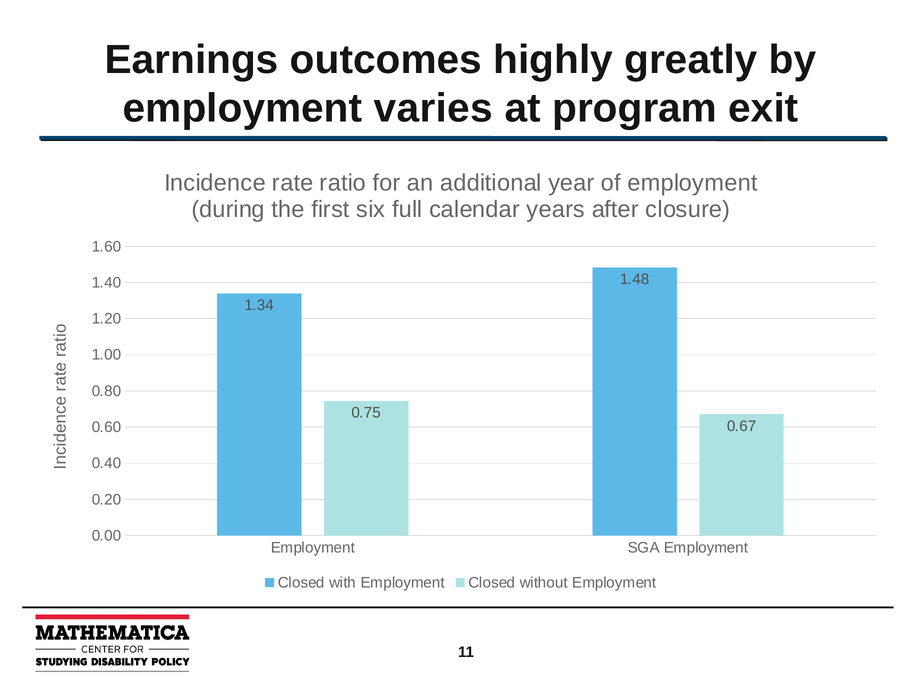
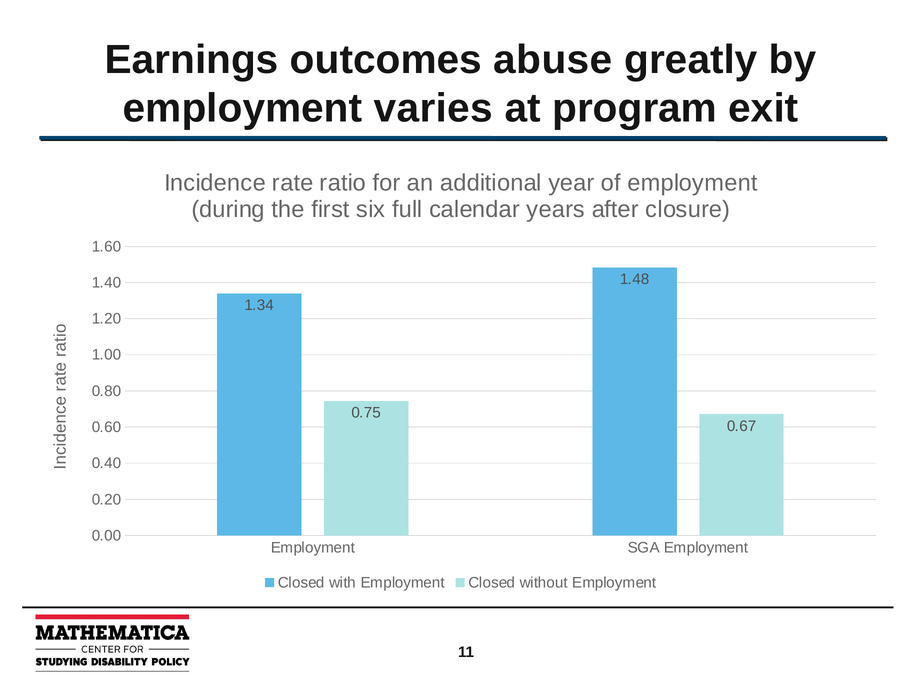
highly: highly -> abuse
